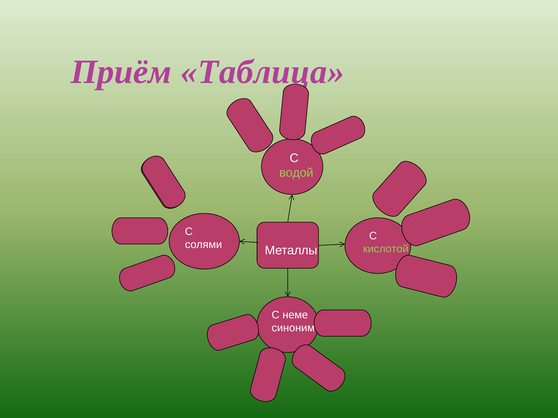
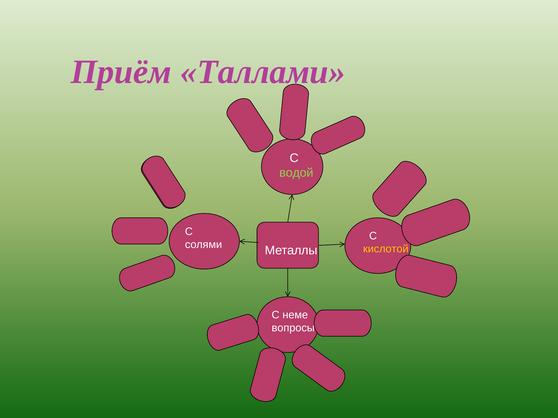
Таблица: Таблица -> Таллами
кислотой colour: light green -> yellow
синоним: синоним -> вопросы
